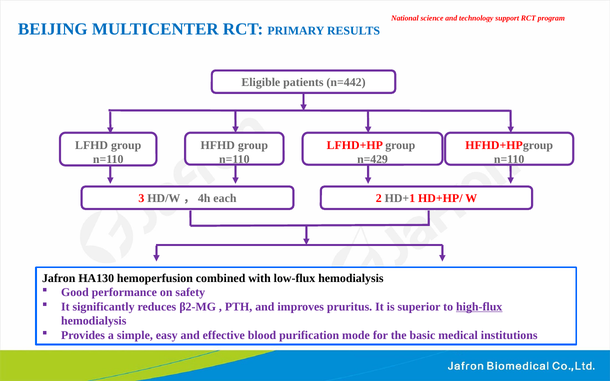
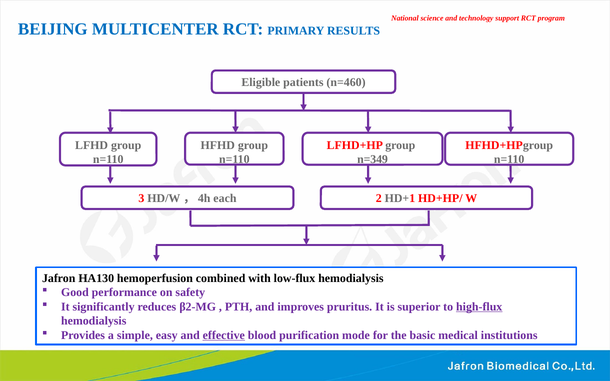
n=442: n=442 -> n=460
n=429: n=429 -> n=349
effective underline: none -> present
